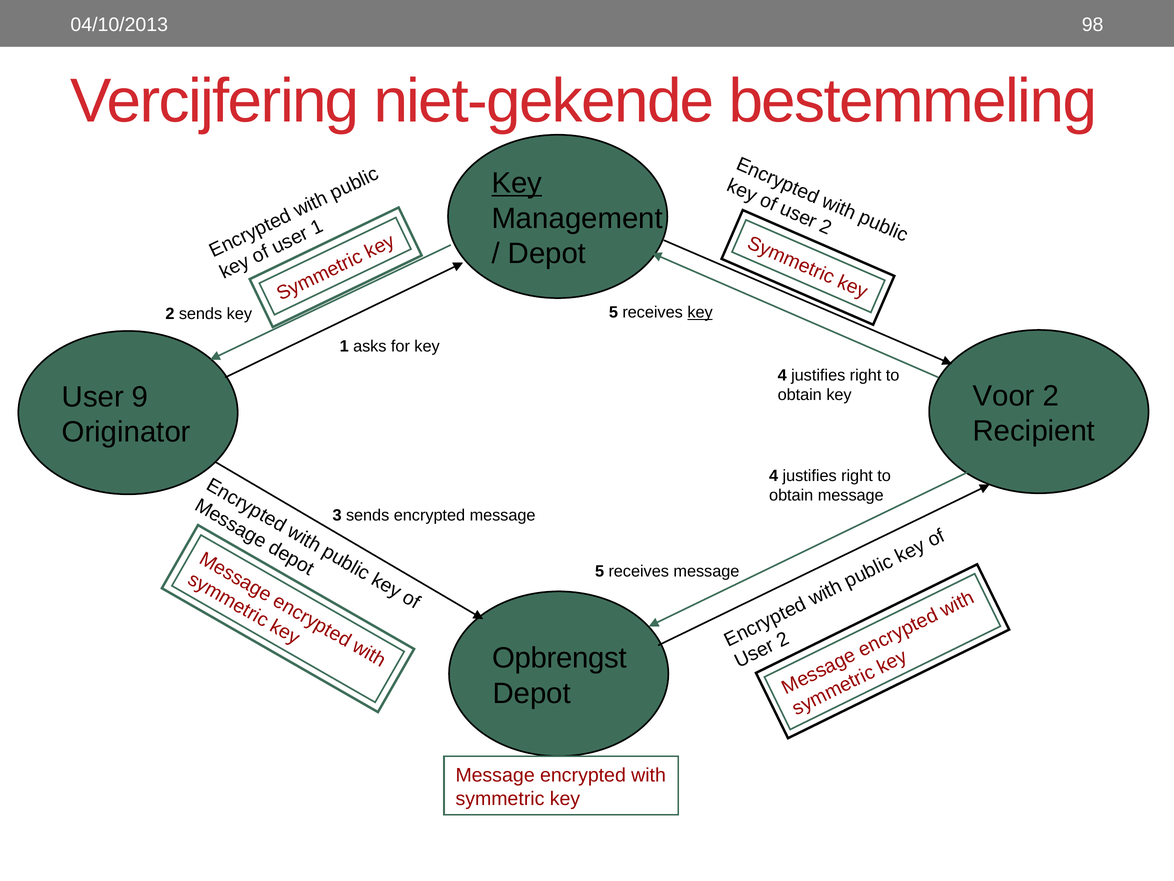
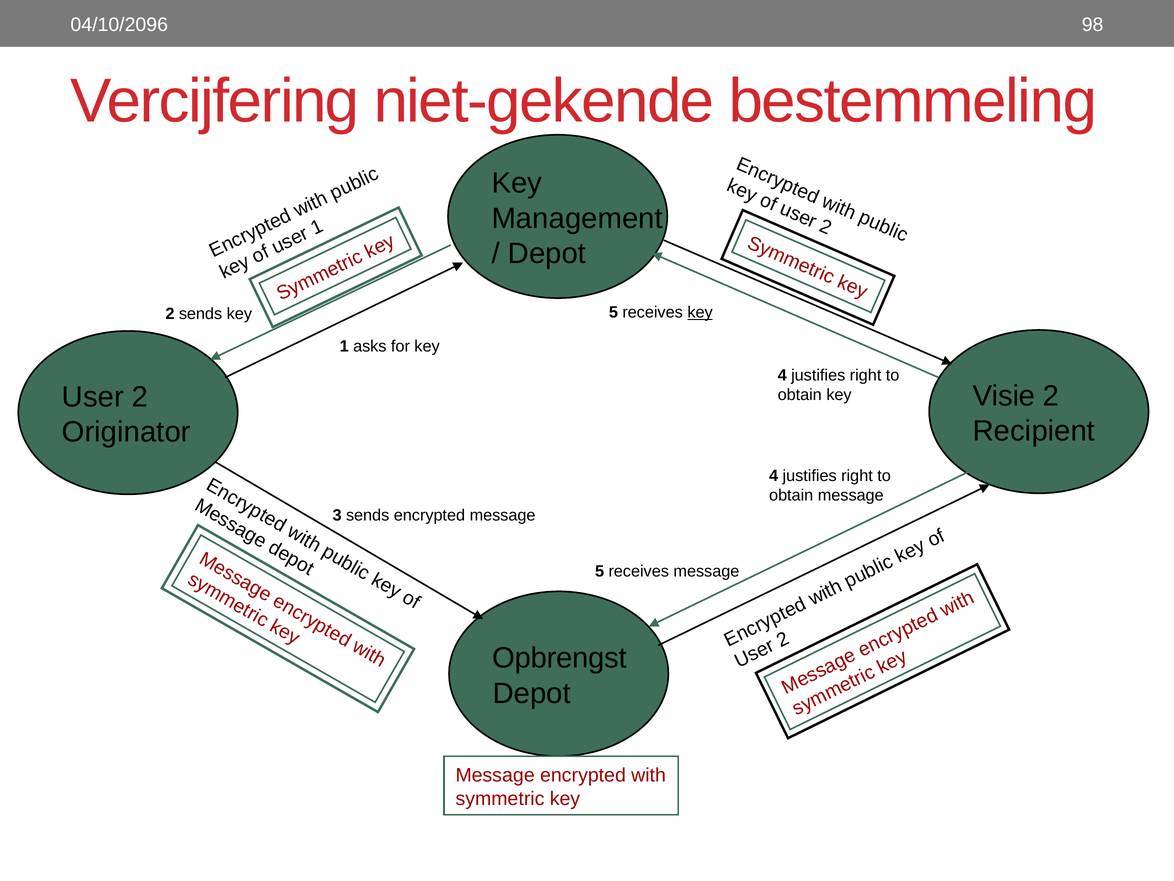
04/10/2013: 04/10/2013 -> 04/10/2096
Key at (517, 183) underline: present -> none
Voor: Voor -> Visie
User 9: 9 -> 2
